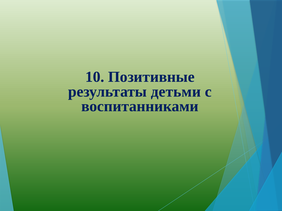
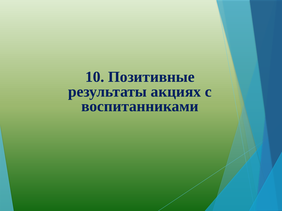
детьми: детьми -> акциях
